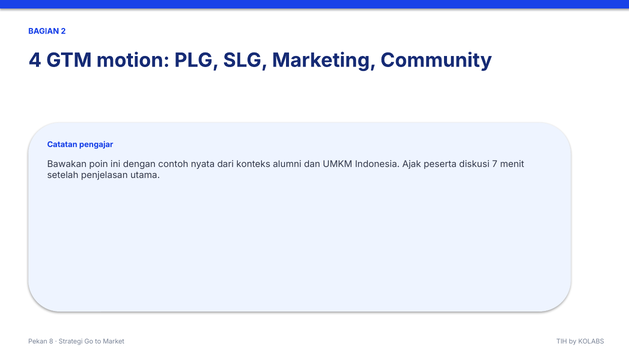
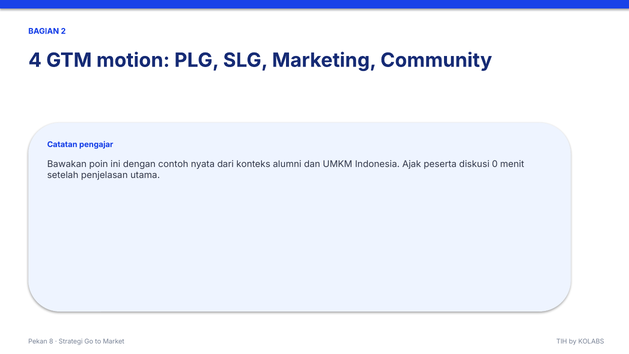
7: 7 -> 0
